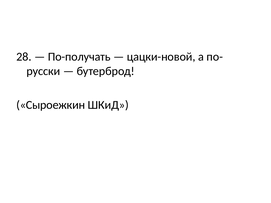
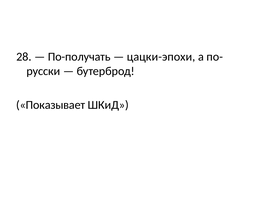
цацки-новой: цацки-новой -> цацки-эпохи
Сыроежкин: Сыроежкин -> Показывает
